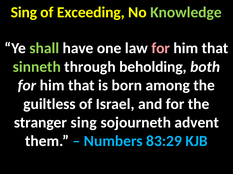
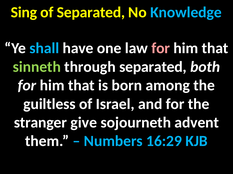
of Exceeding: Exceeding -> Separated
Knowledge colour: light green -> light blue
shall colour: light green -> light blue
through beholding: beholding -> separated
stranger sing: sing -> give
83:29: 83:29 -> 16:29
